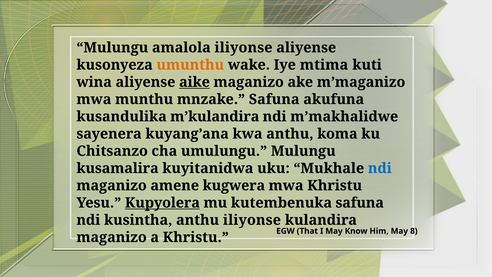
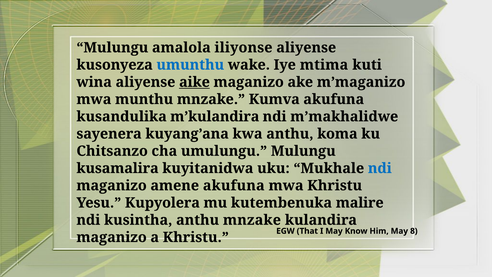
umunthu colour: orange -> blue
mnzake Safuna: Safuna -> Kumva
amene kugwera: kugwera -> akufuna
Kupyolera underline: present -> none
kutembenuka safuna: safuna -> malire
anthu iliyonse: iliyonse -> mnzake
